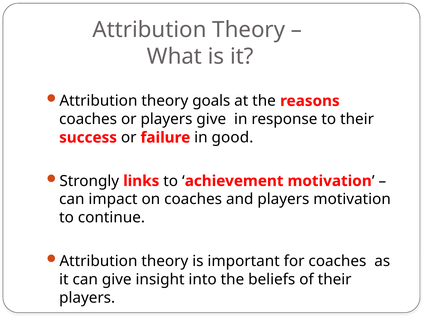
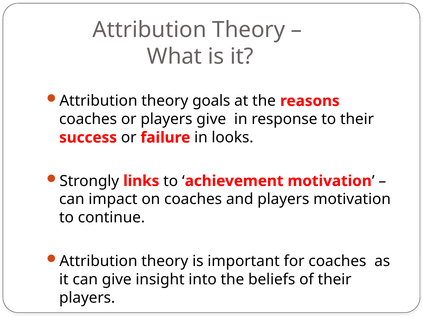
good: good -> looks
